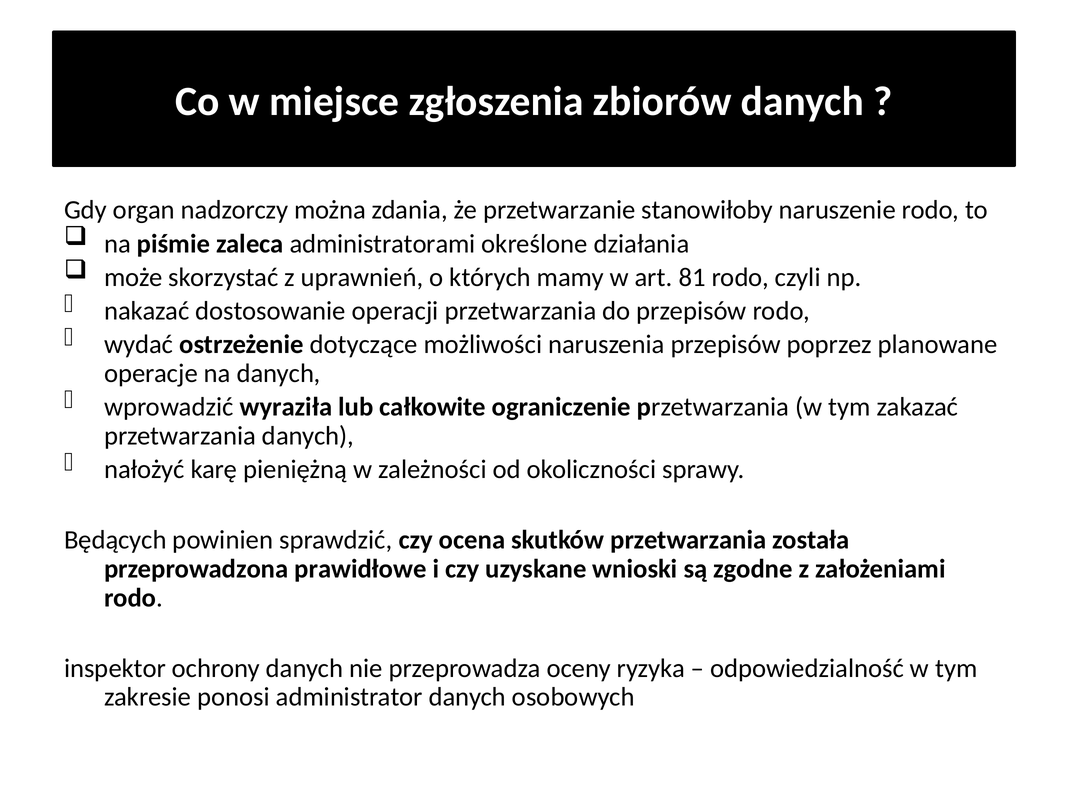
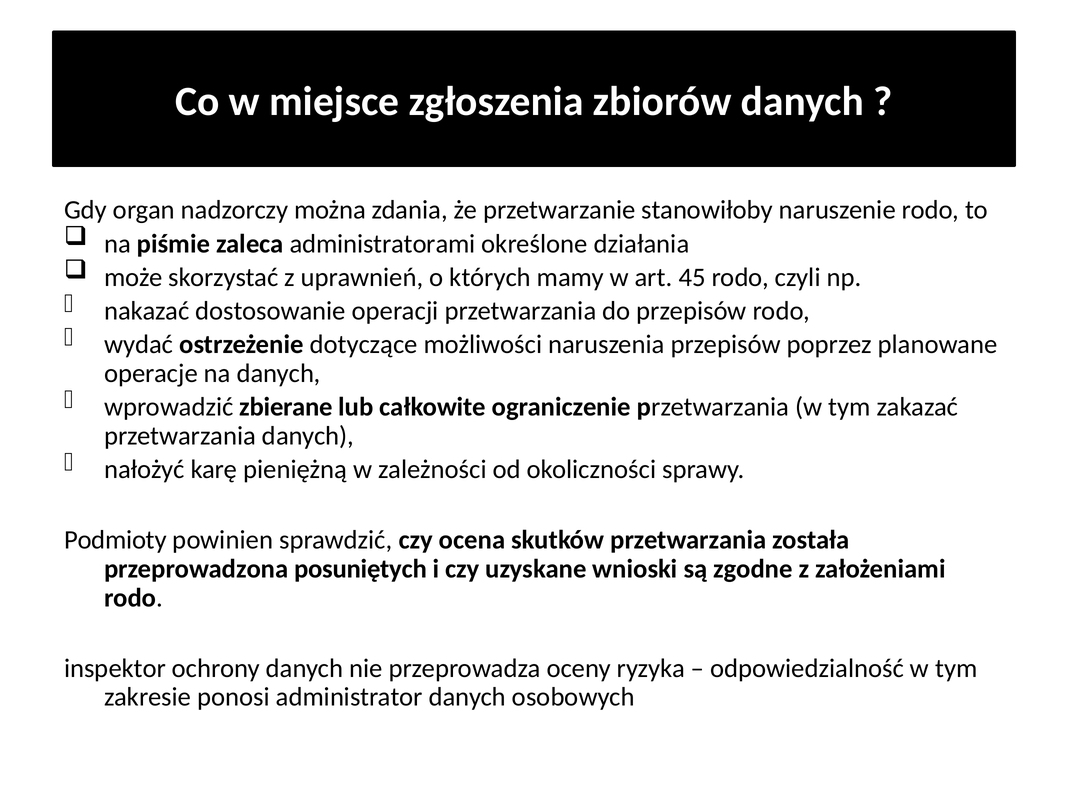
81: 81 -> 45
wyraziła: wyraziła -> zbierane
Będących: Będących -> Podmioty
prawidłowe: prawidłowe -> posuniętych
